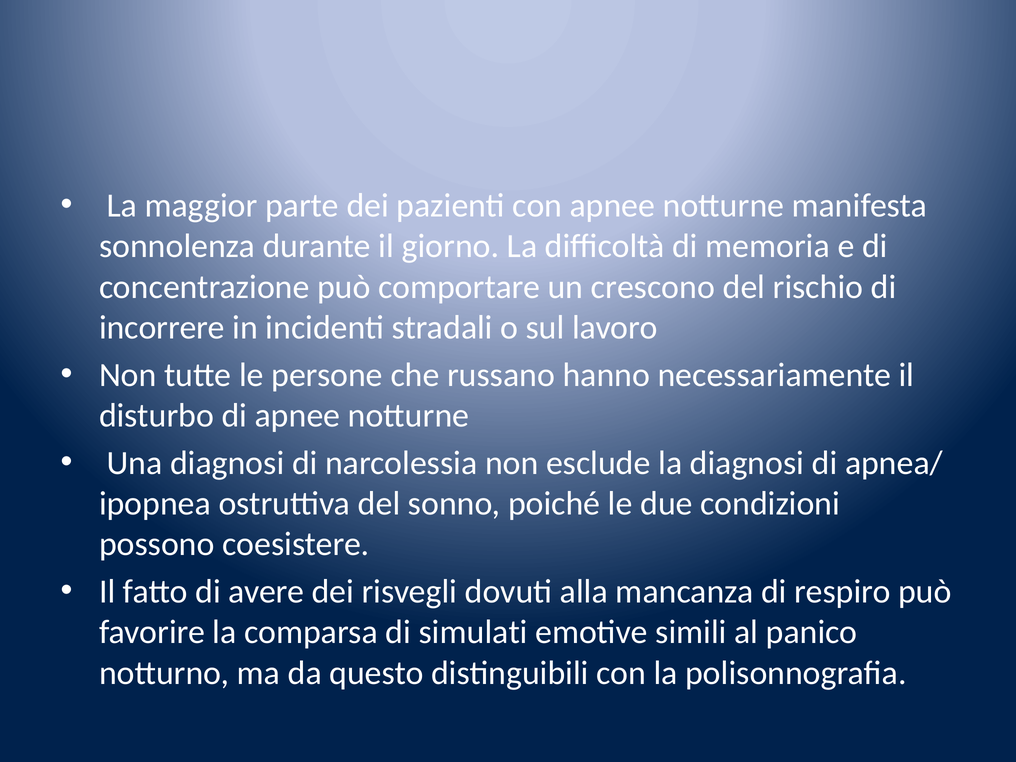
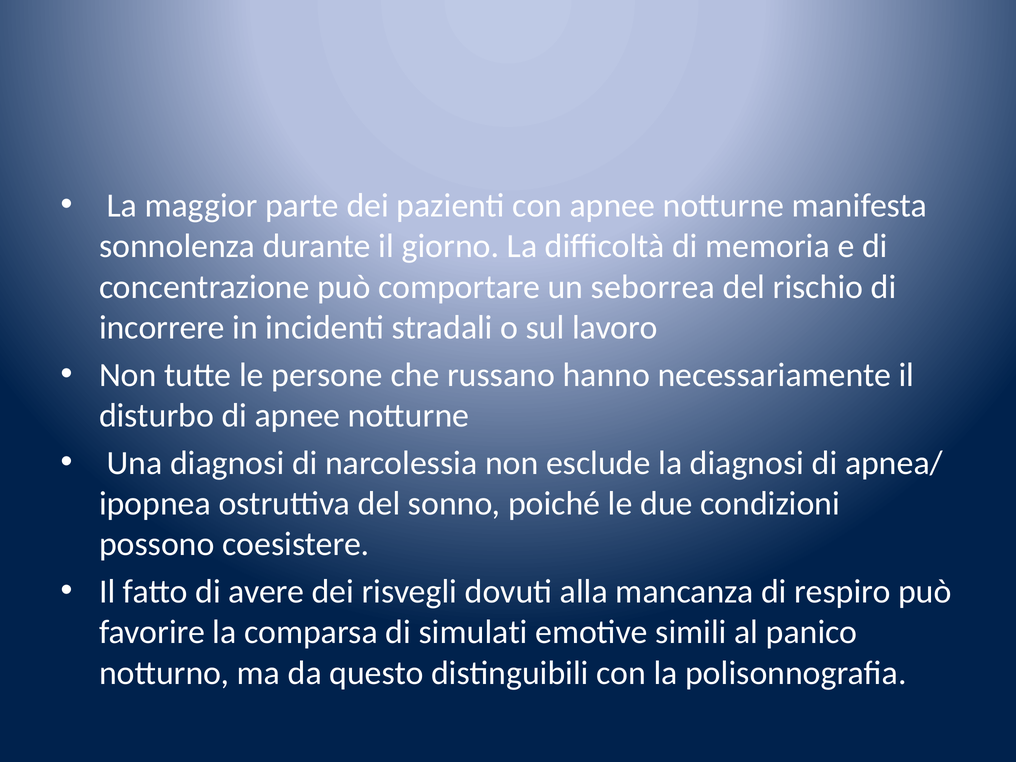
crescono: crescono -> seborrea
